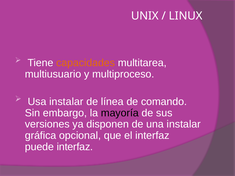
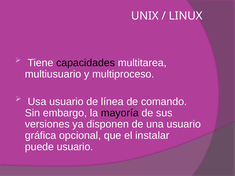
capacidades colour: orange -> black
Usa instalar: instalar -> usuario
una instalar: instalar -> usuario
el interfaz: interfaz -> instalar
puede interfaz: interfaz -> usuario
